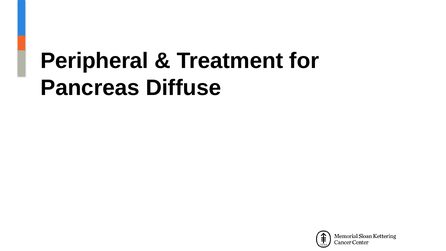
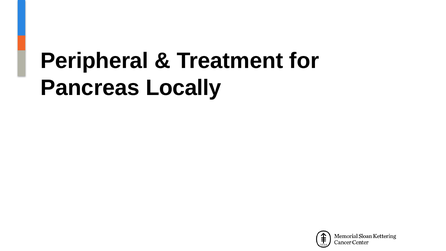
Diffuse: Diffuse -> Locally
